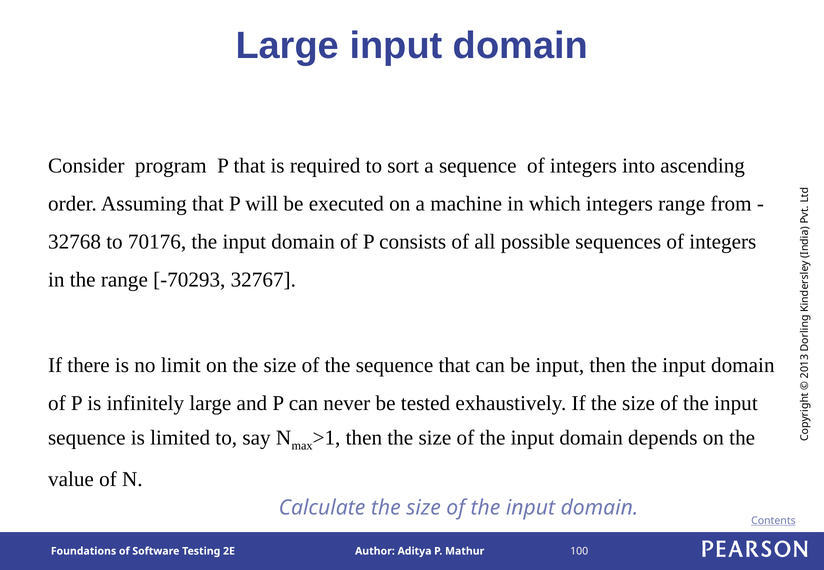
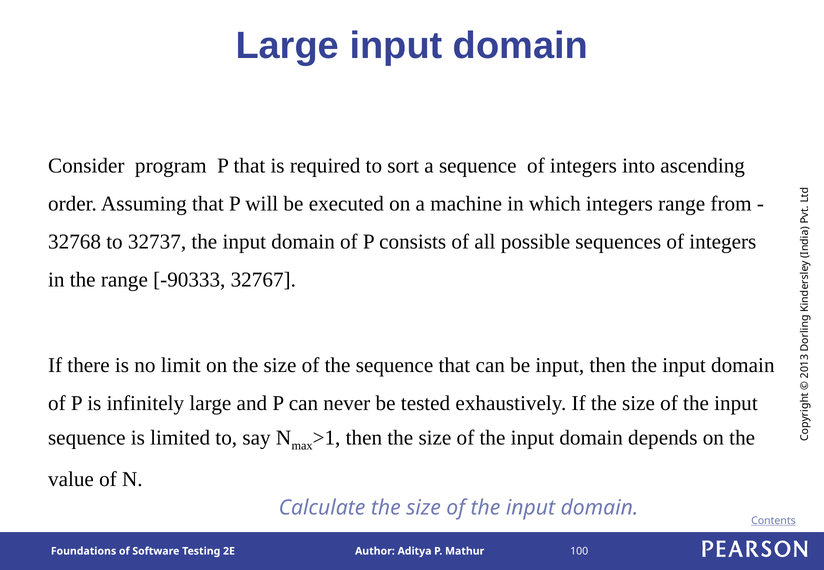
70176: 70176 -> 32737
-70293: -70293 -> -90333
